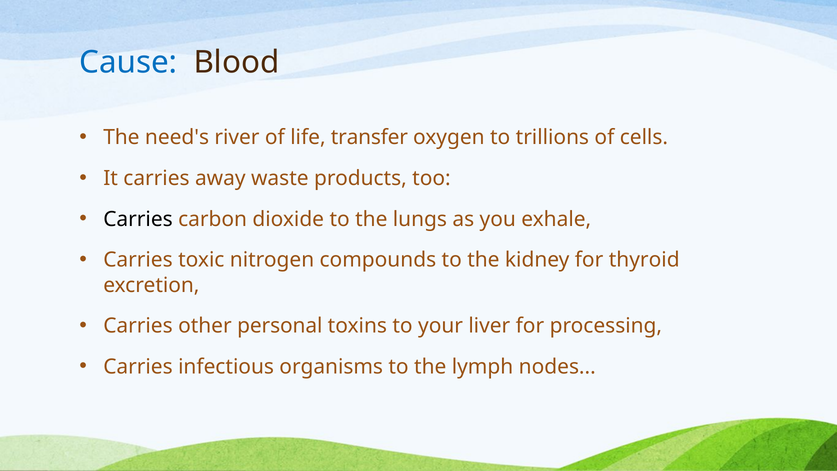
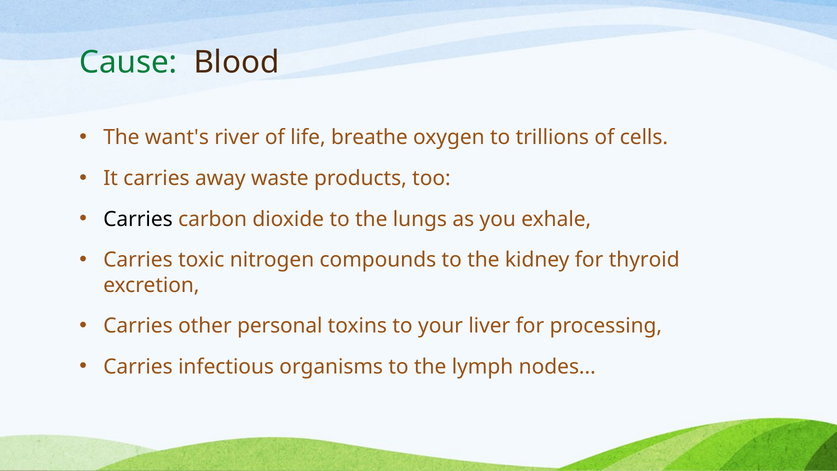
Cause colour: blue -> green
need's: need's -> want's
transfer: transfer -> breathe
